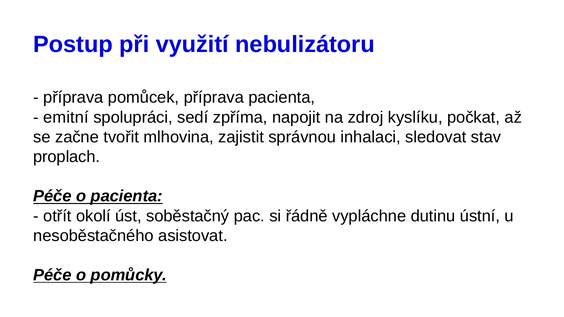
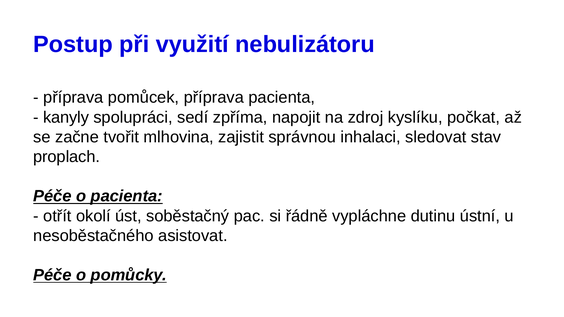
emitní: emitní -> kanyly
